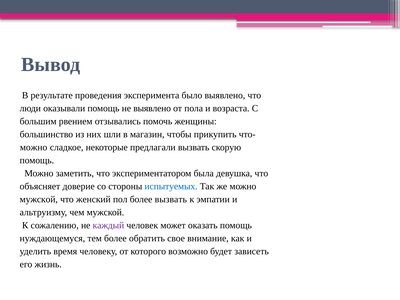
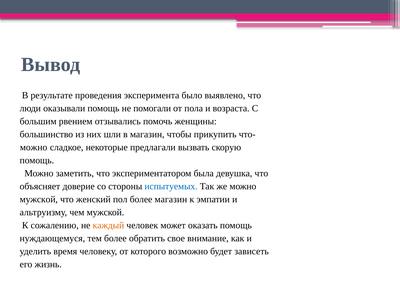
не выявлено: выявлено -> помогали
более вызвать: вызвать -> магазин
каждый colour: purple -> orange
